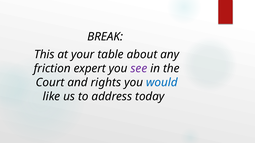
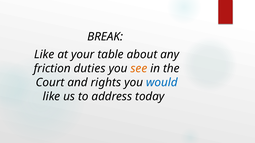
This at (44, 55): This -> Like
expert: expert -> duties
see colour: purple -> orange
